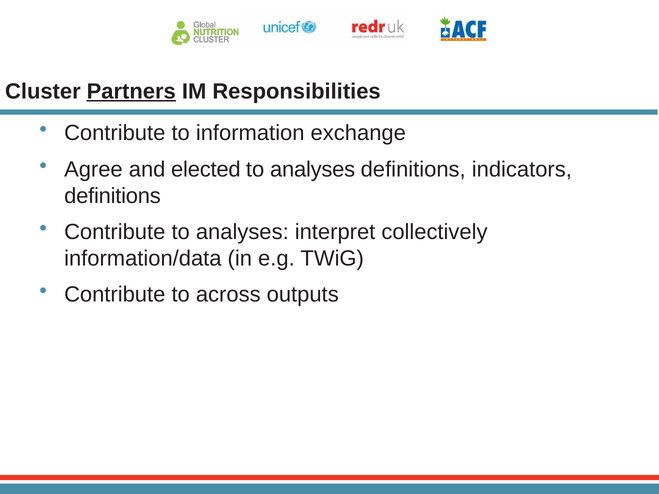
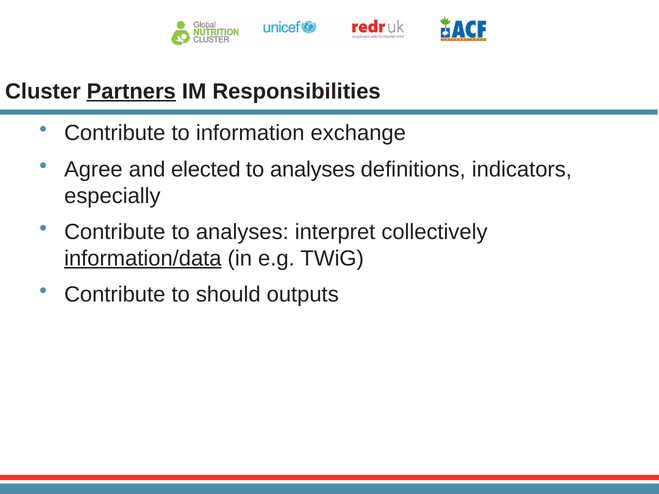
definitions at (112, 196): definitions -> especially
information/data underline: none -> present
across: across -> should
